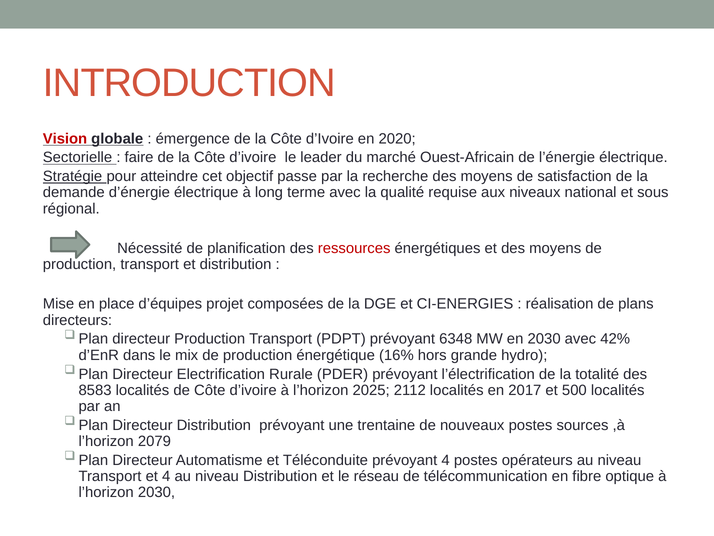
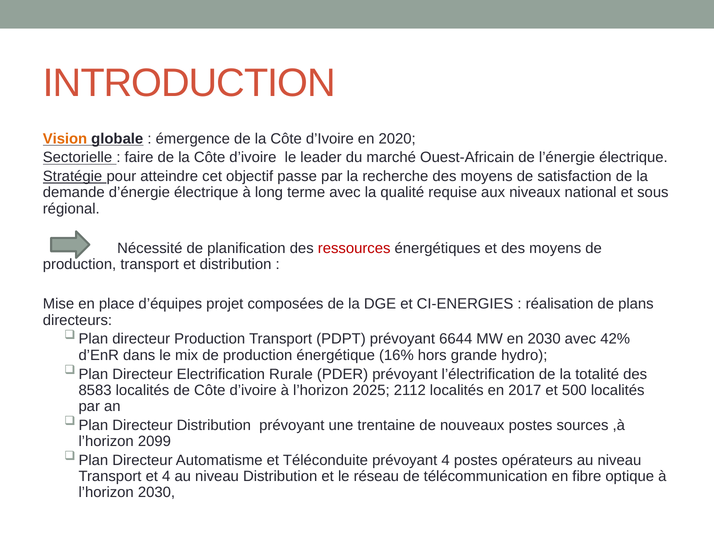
Vision colour: red -> orange
6348: 6348 -> 6644
2079: 2079 -> 2099
